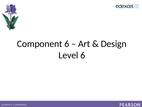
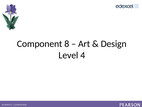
Component 6: 6 -> 8
Level 6: 6 -> 4
